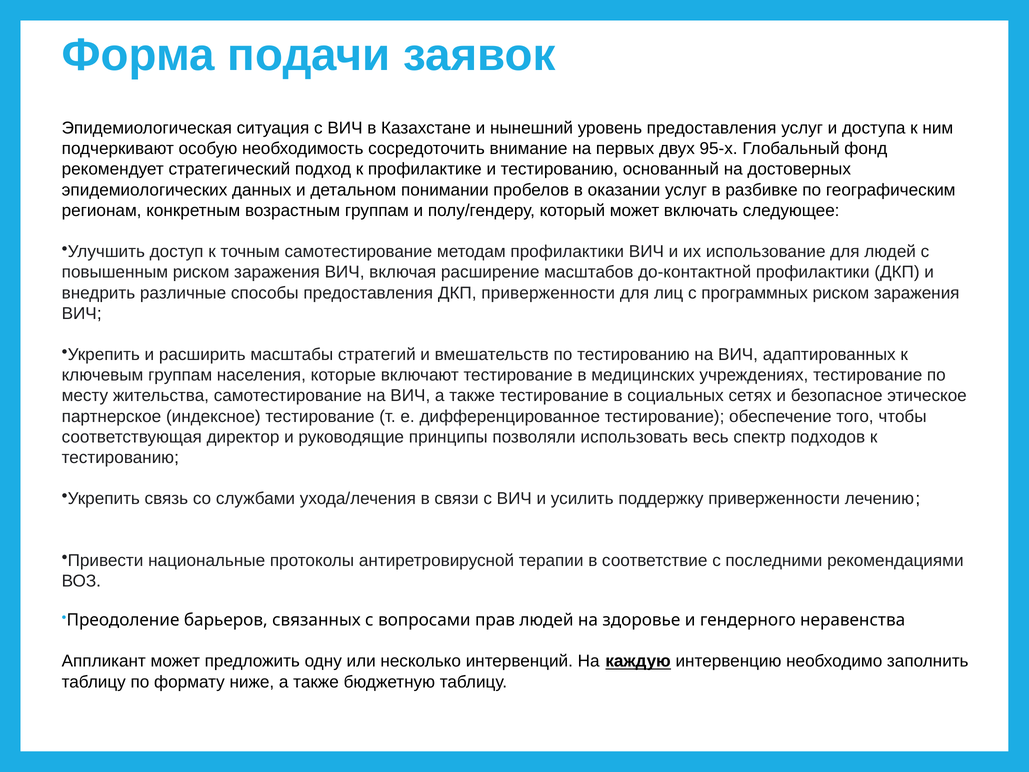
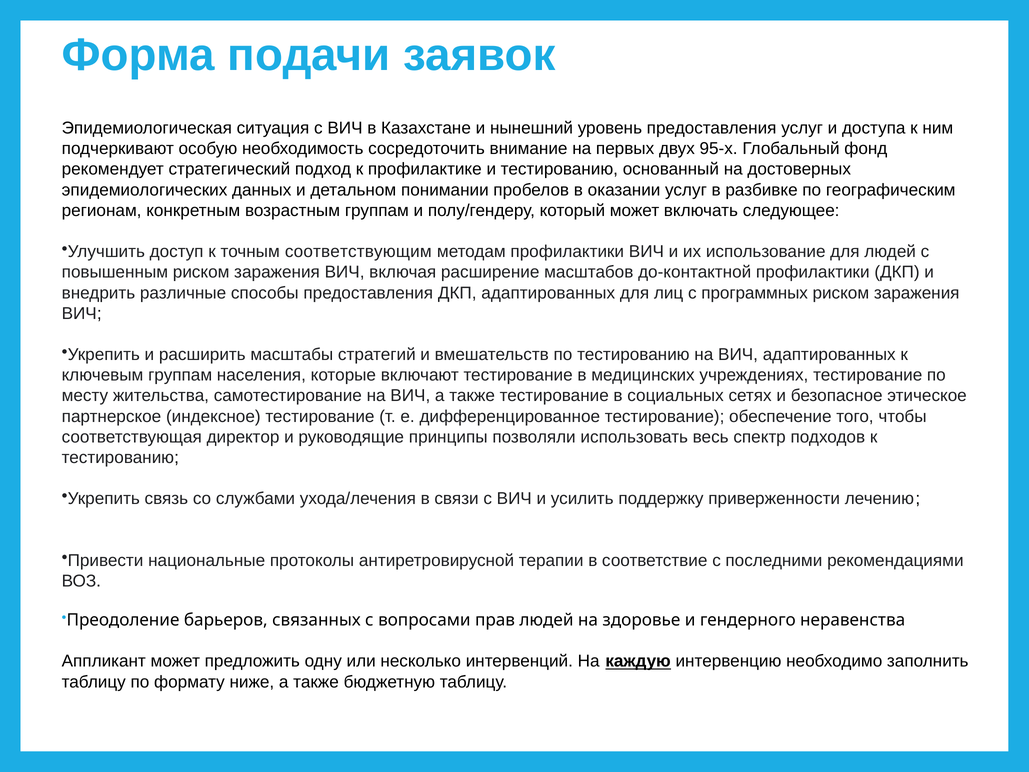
точным самотестирование: самотестирование -> соответствующим
ДКП приверженности: приверженности -> адаптированных
